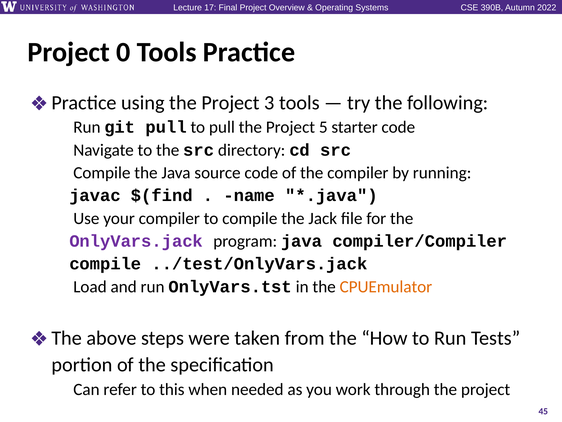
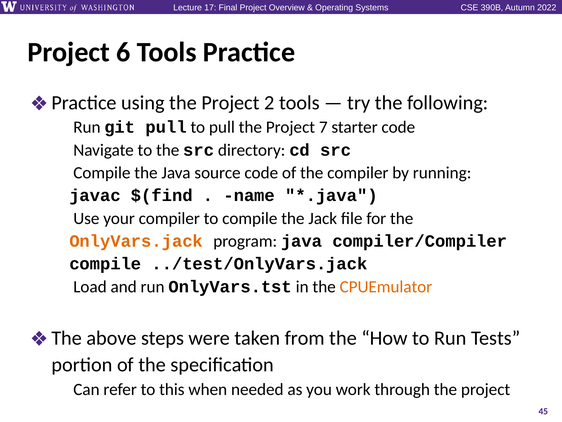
0: 0 -> 6
3: 3 -> 2
5: 5 -> 7
OnlyVars.jack colour: purple -> orange
